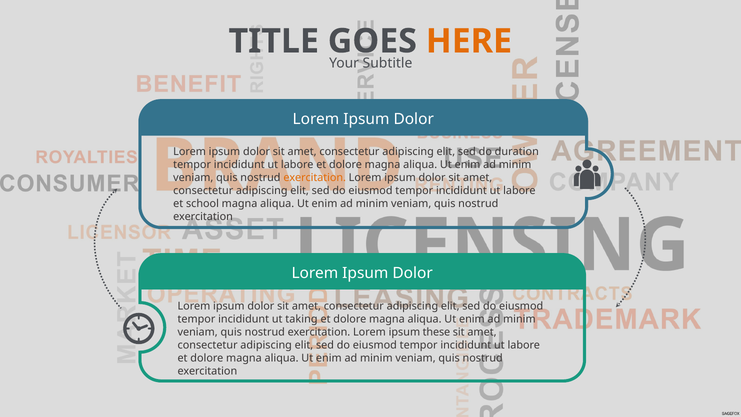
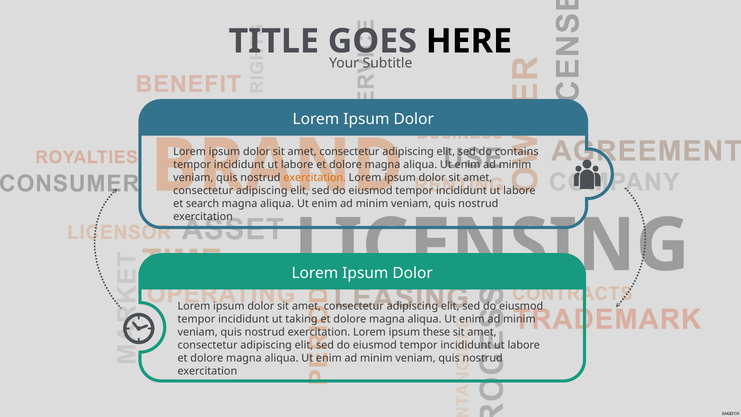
HERE colour: orange -> black
duration: duration -> contains
school: school -> search
